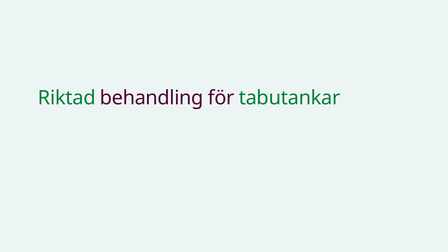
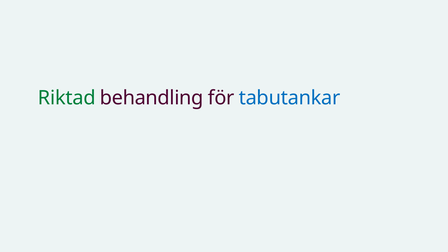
tabutankar colour: green -> blue
